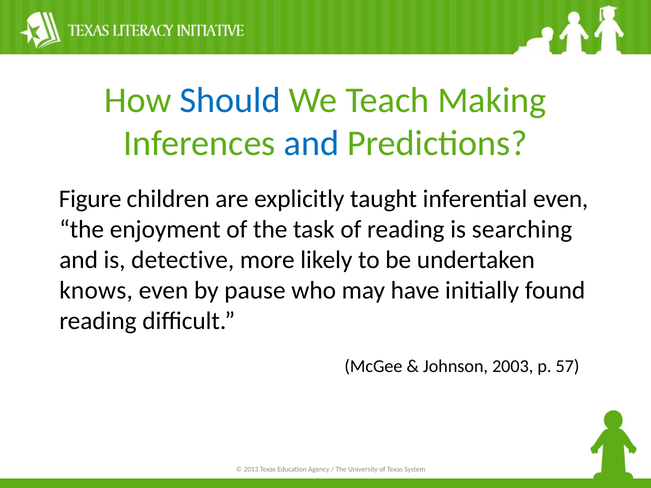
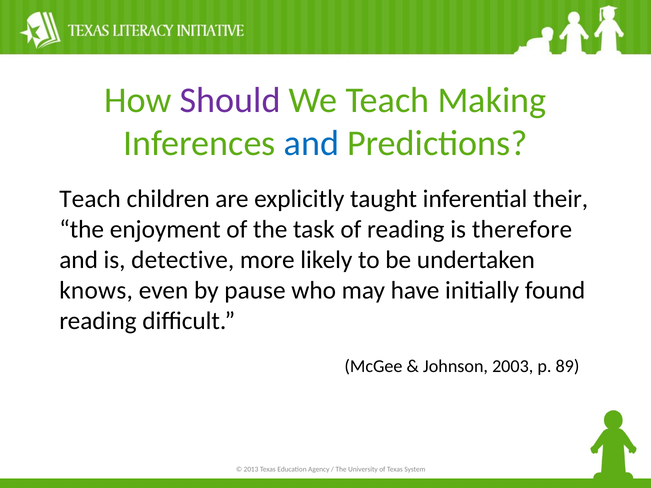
Should colour: blue -> purple
Figure at (90, 199): Figure -> Teach
inferential even: even -> their
searching: searching -> therefore
57: 57 -> 89
